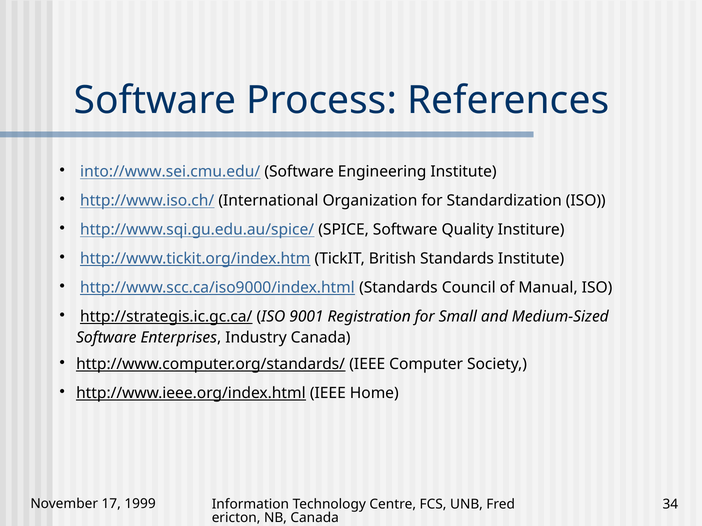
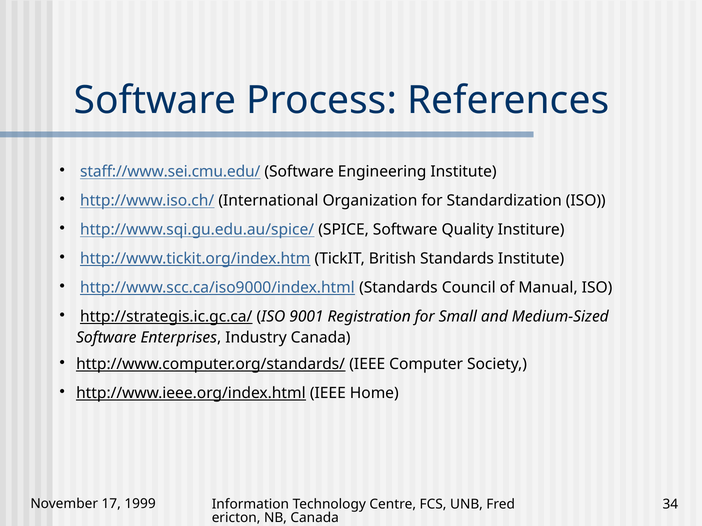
into://www.sei.cmu.edu/: into://www.sei.cmu.edu/ -> staff://www.sei.cmu.edu/
